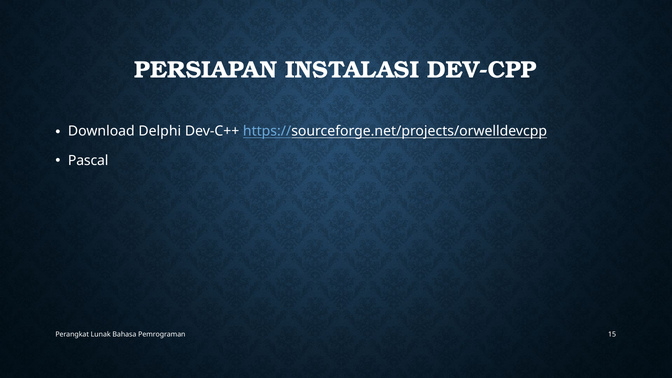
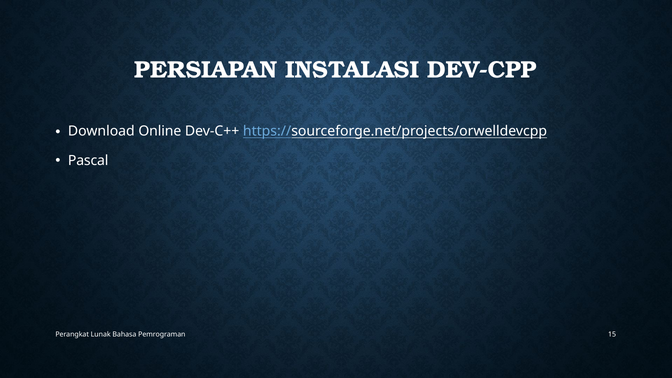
Delphi: Delphi -> Online
